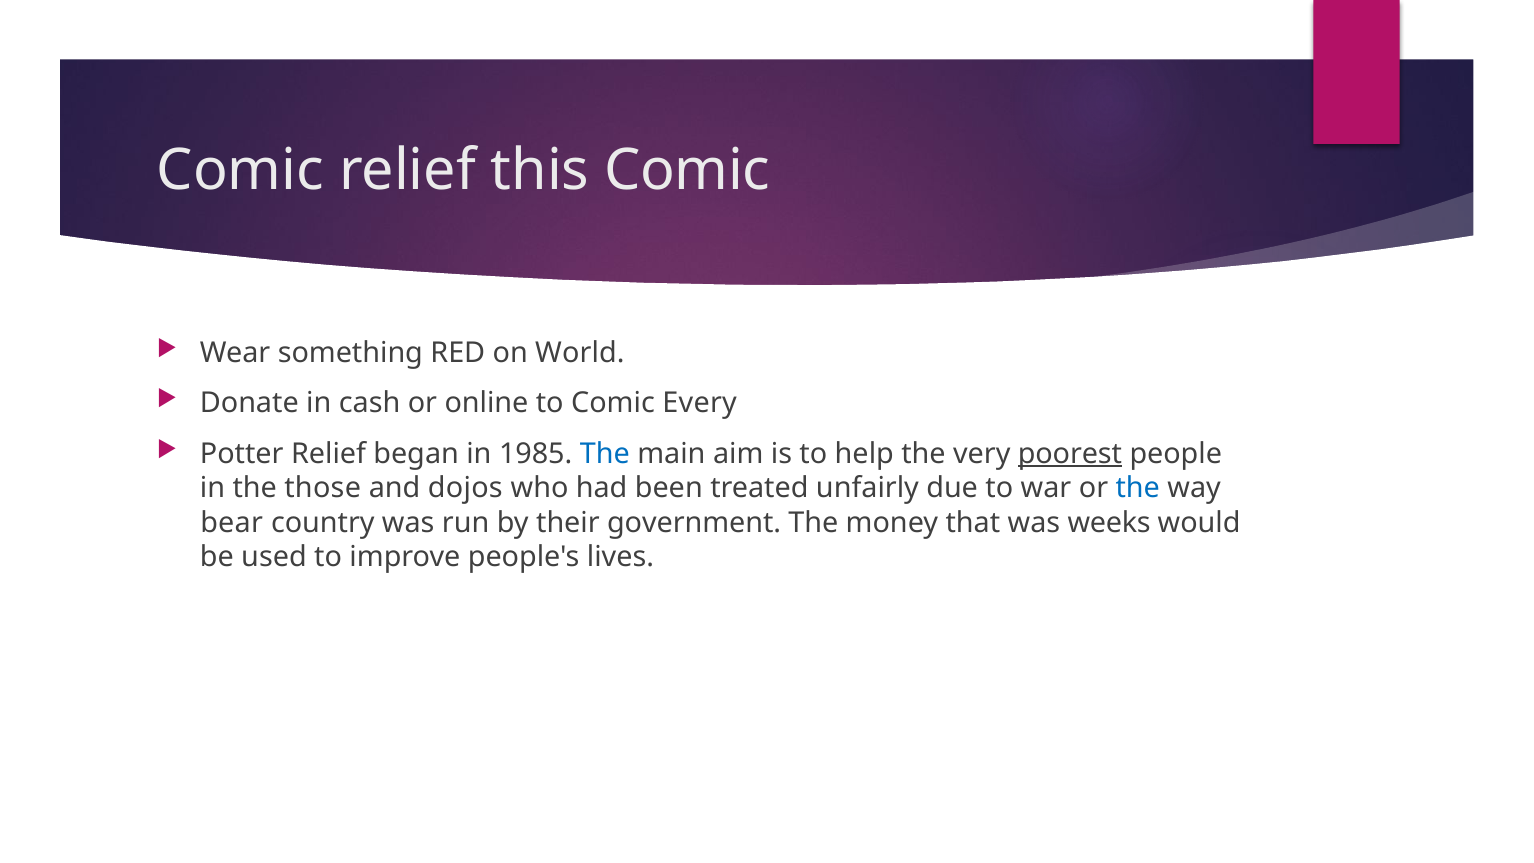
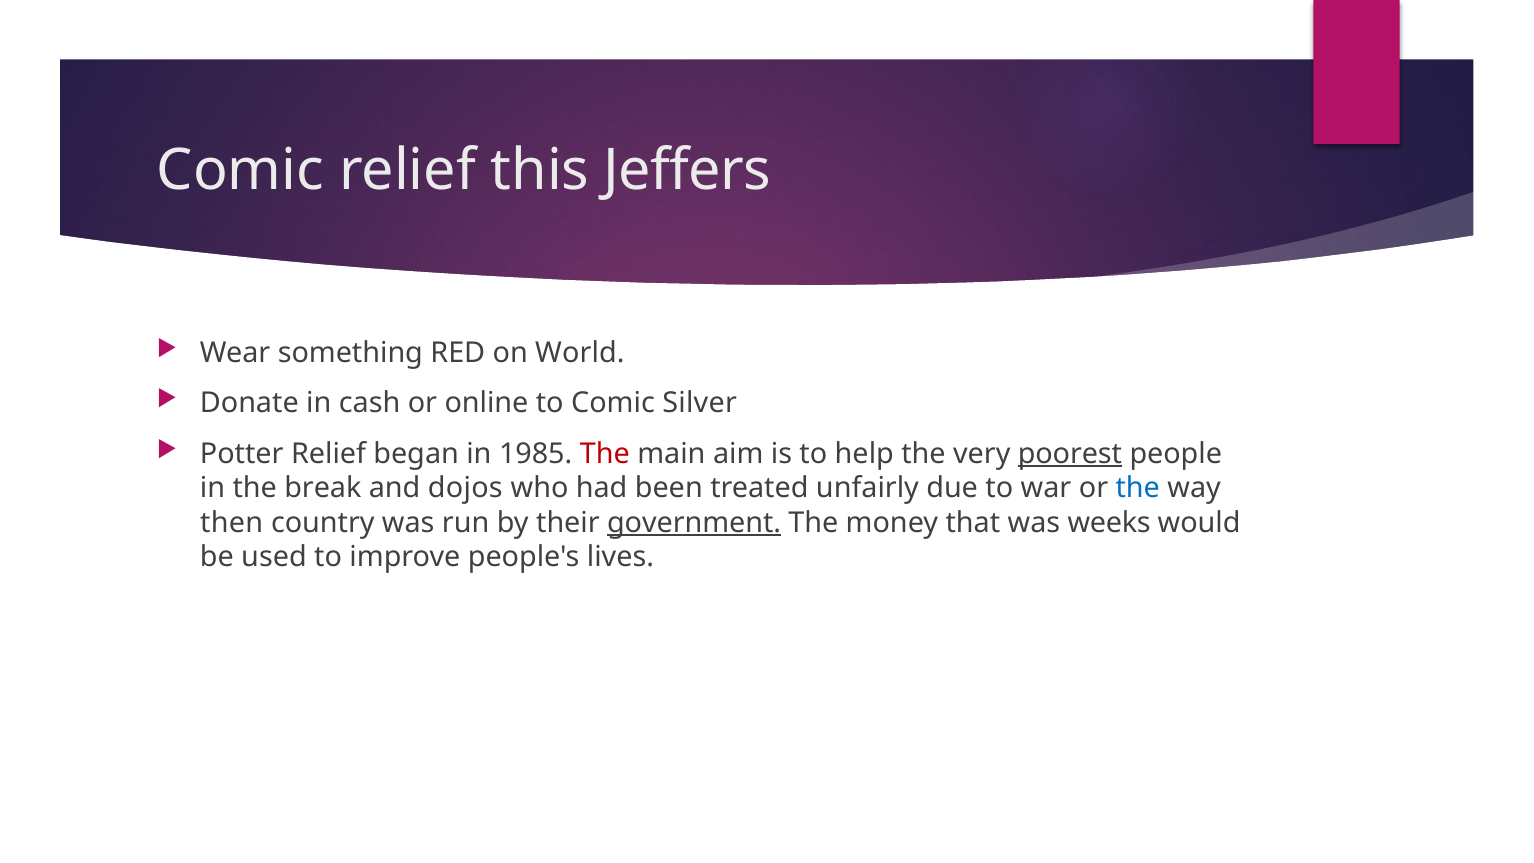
this Comic: Comic -> Jeffers
Every: Every -> Silver
The at (605, 454) colour: blue -> red
those: those -> break
bear: bear -> then
government underline: none -> present
